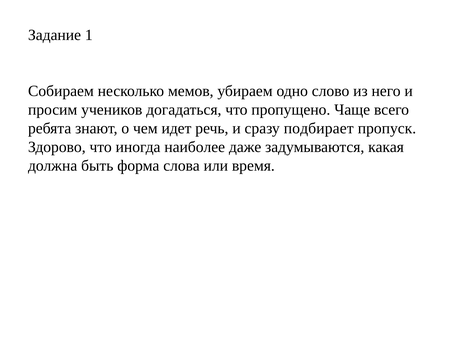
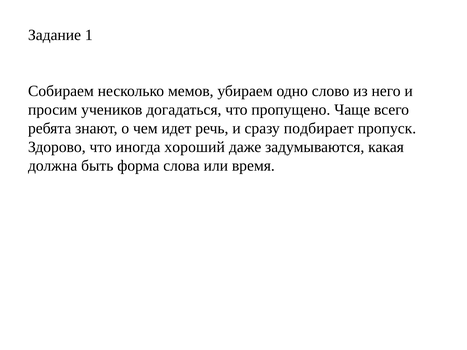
наиболее: наиболее -> хороший
